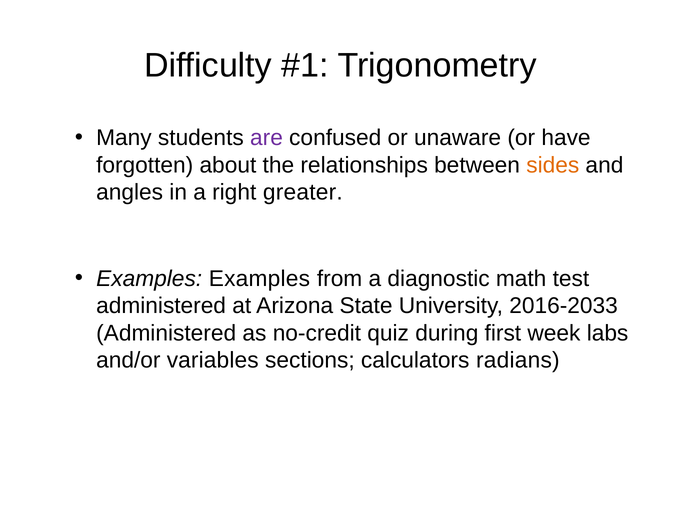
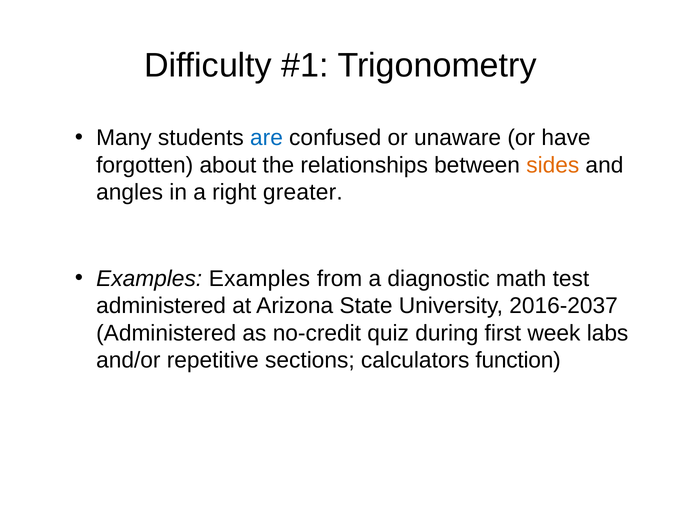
are colour: purple -> blue
2016-2033: 2016-2033 -> 2016-2037
variables: variables -> repetitive
radians: radians -> function
